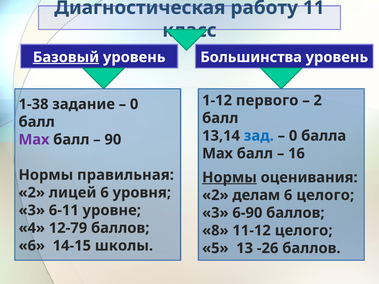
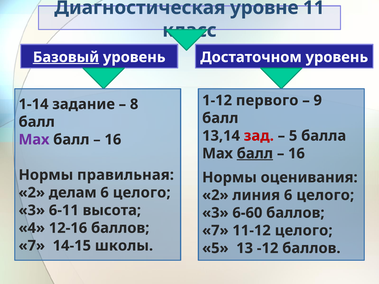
работу: работу -> уровне
Большинства: Большинства -> Достаточном
2 at (318, 101): 2 -> 9
1-38: 1-38 -> 1-14
0 at (134, 104): 0 -> 8
зад colour: blue -> red
0 at (293, 136): 0 -> 5
90 at (113, 140): 90 -> 16
балл at (255, 154) underline: none -> present
Нормы at (229, 178) underline: present -> none
лицей: лицей -> делам
уровня at (142, 193): уровня -> целого
делам: делам -> линия
уровне: уровне -> высота
6-90: 6-90 -> 6-60
12-79: 12-79 -> 12-16
8 at (215, 231): 8 -> 7
6 at (32, 246): 6 -> 7
-26: -26 -> -12
